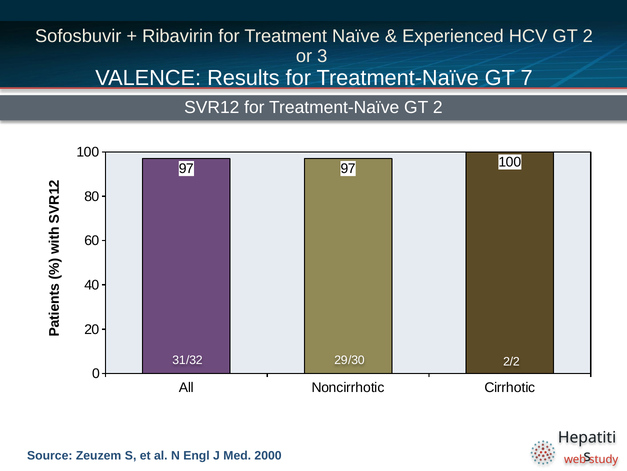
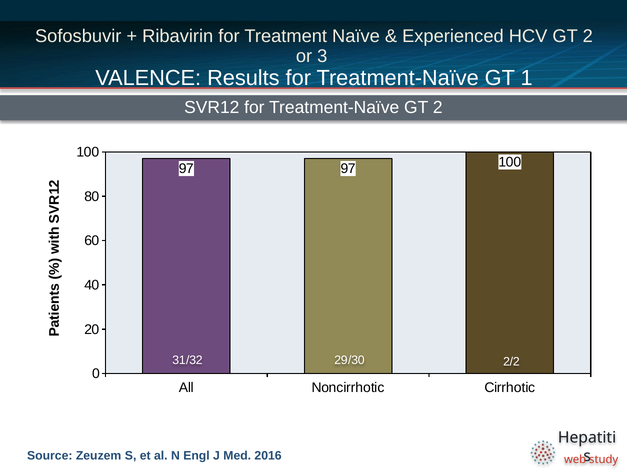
GT 7: 7 -> 1
2000: 2000 -> 2016
